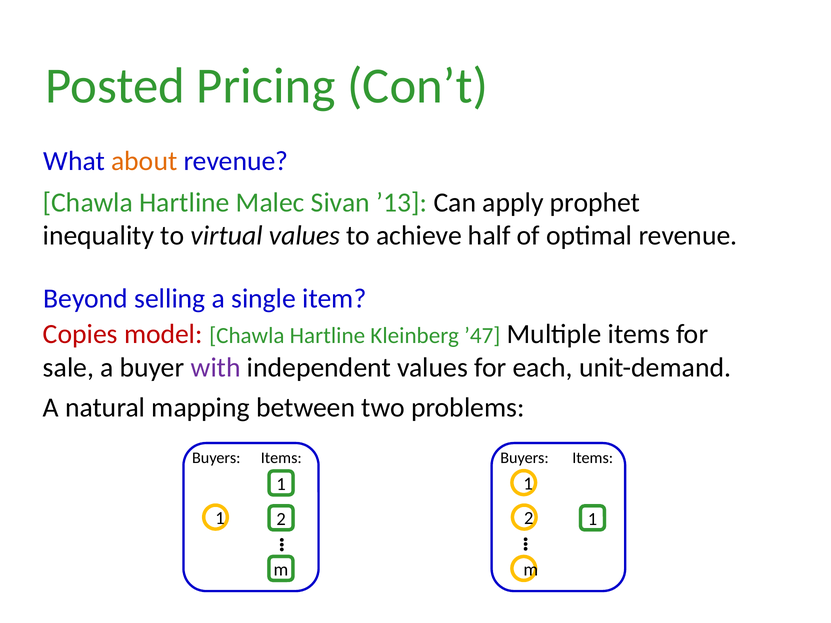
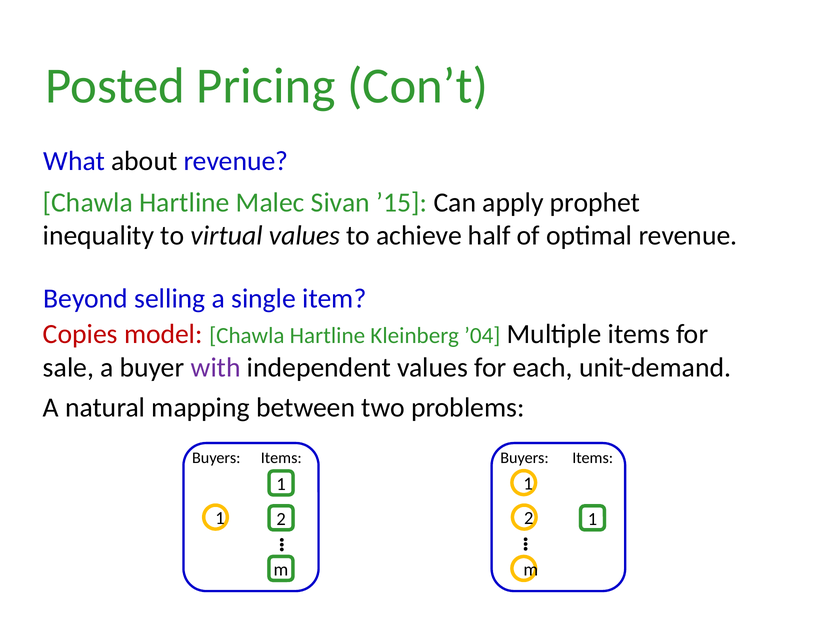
about colour: orange -> black
’13: ’13 -> ’15
’47: ’47 -> ’04
